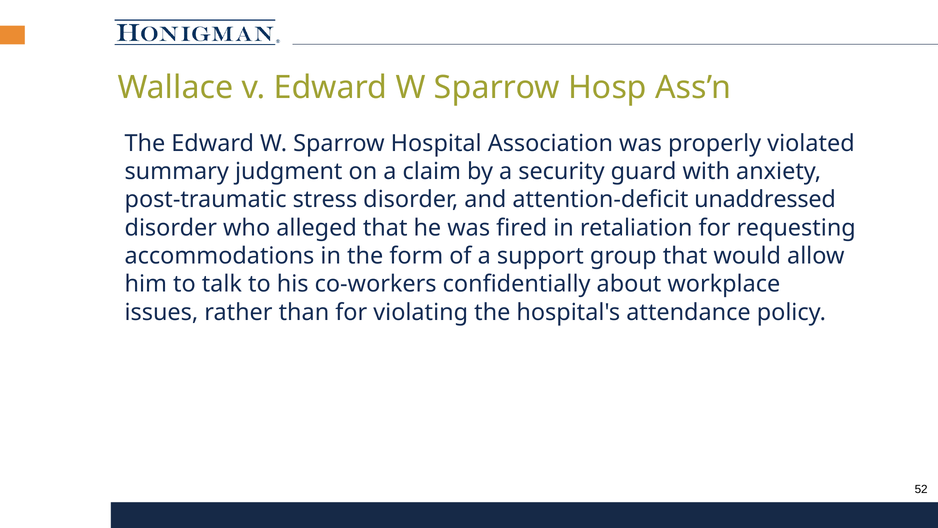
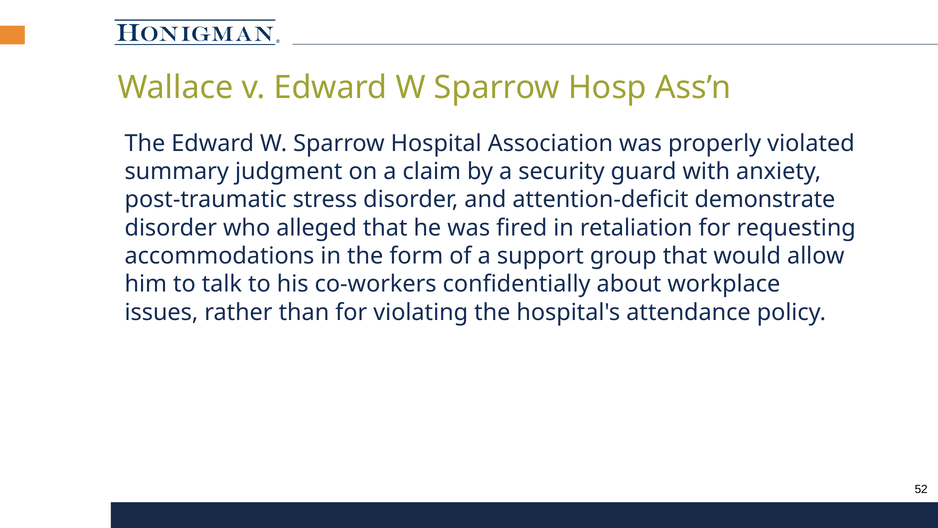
unaddressed: unaddressed -> demonstrate
